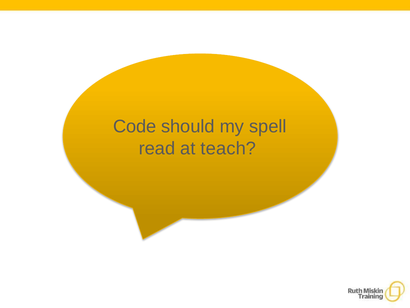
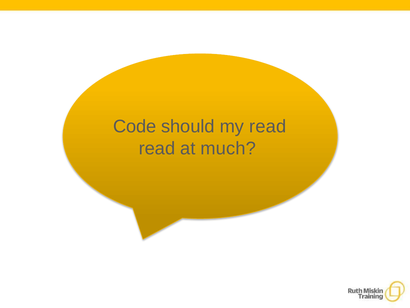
my spell: spell -> read
teach: teach -> much
